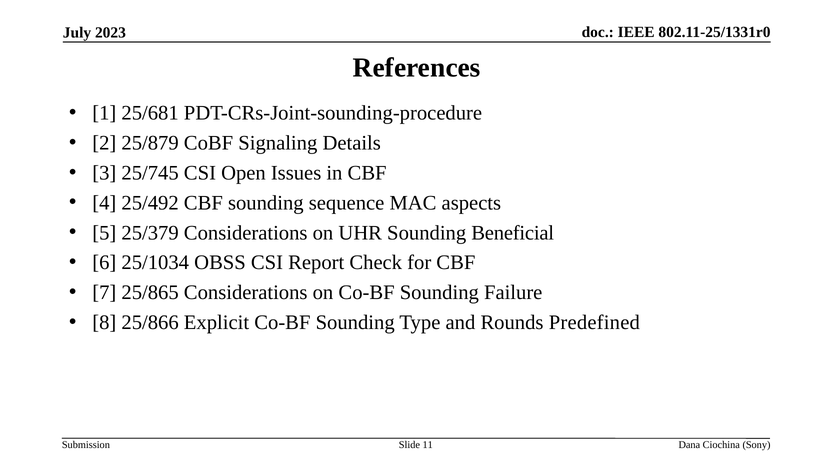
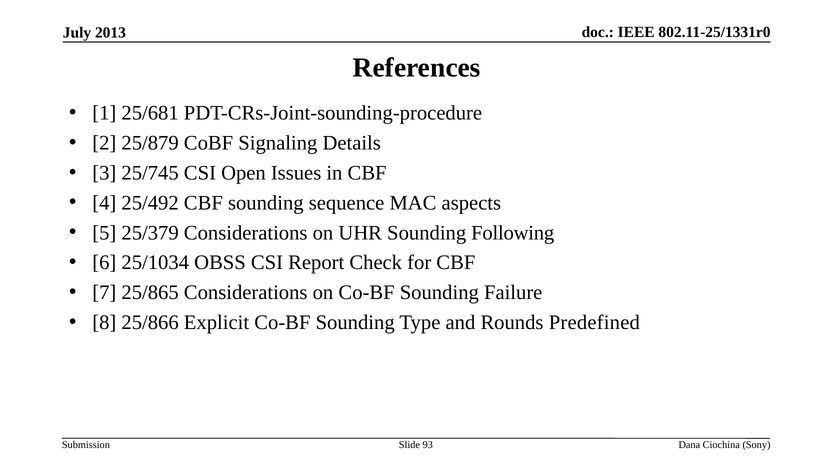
2023: 2023 -> 2013
Beneficial: Beneficial -> Following
11: 11 -> 93
